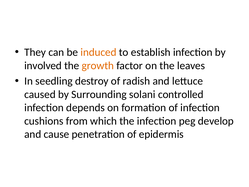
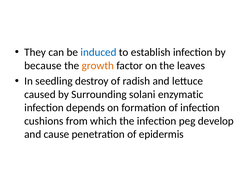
induced colour: orange -> blue
involved: involved -> because
controlled: controlled -> enzymatic
